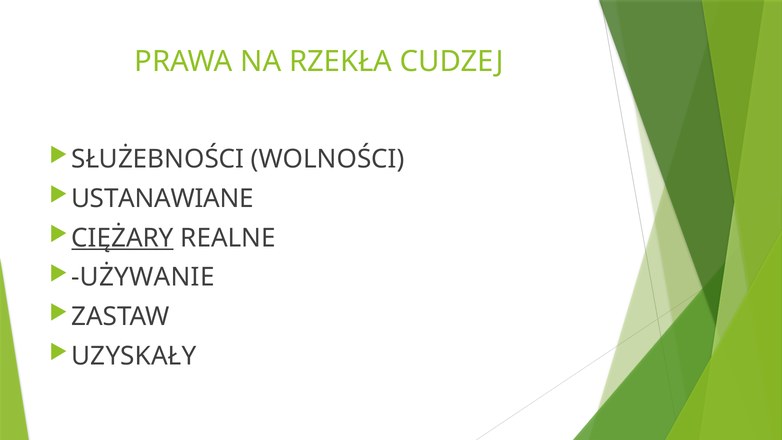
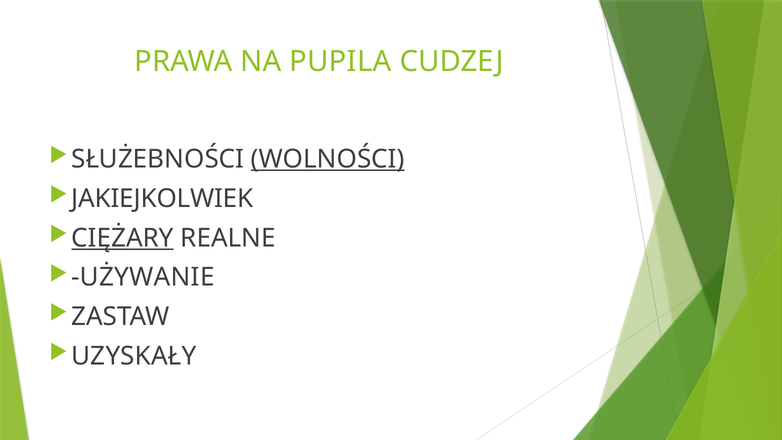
RZEKŁA: RZEKŁA -> PUPILA
WOLNOŚCI underline: none -> present
USTANAWIANE: USTANAWIANE -> JAKIEJKOLWIEK
